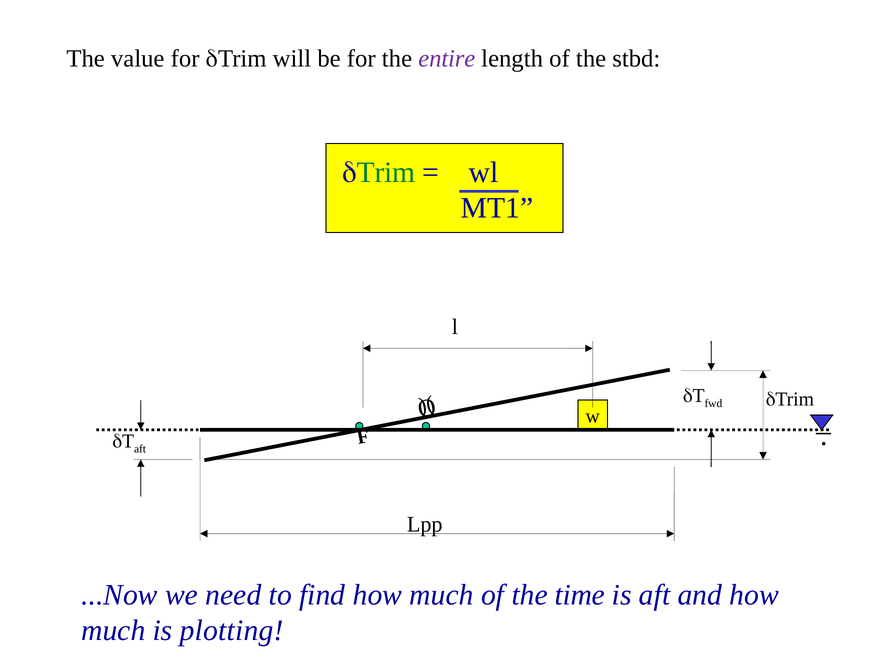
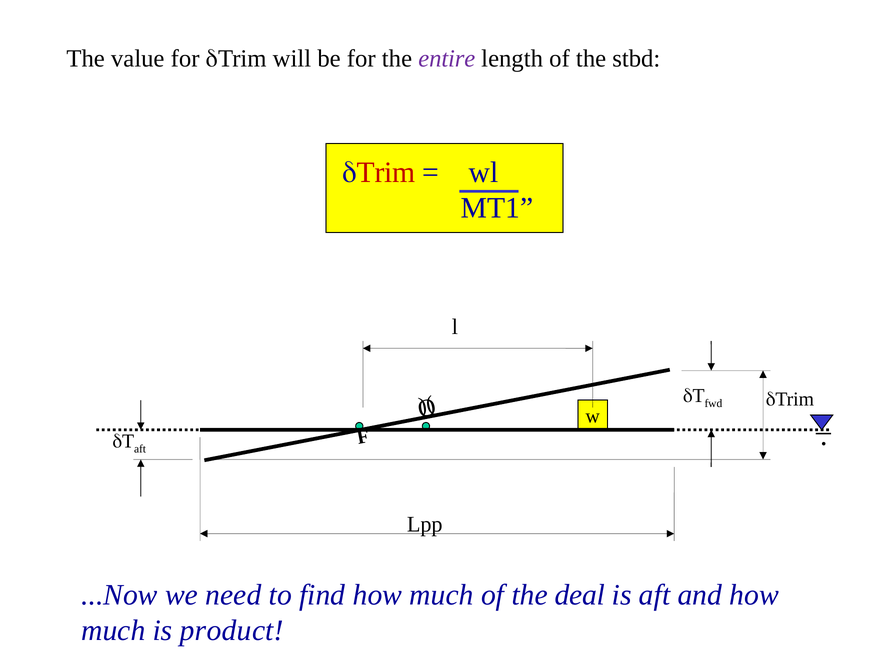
Trim colour: green -> red
time: time -> deal
plotting: plotting -> product
